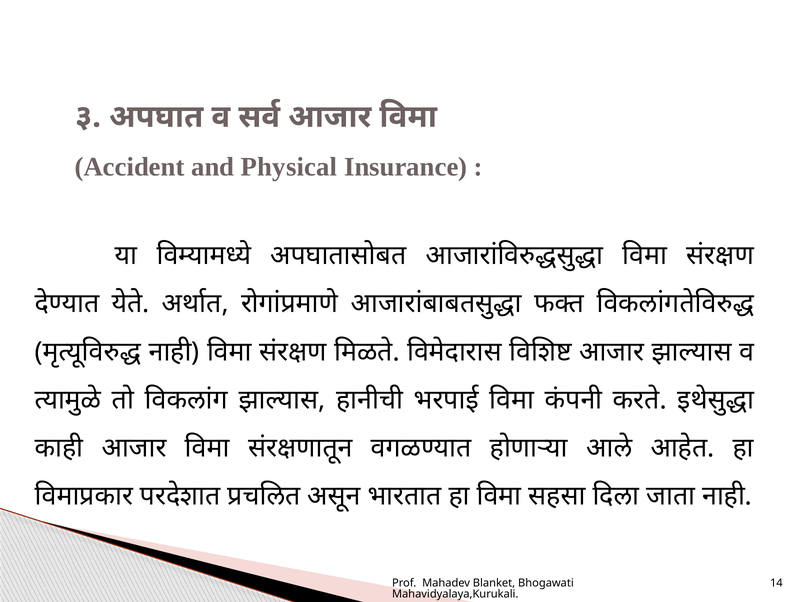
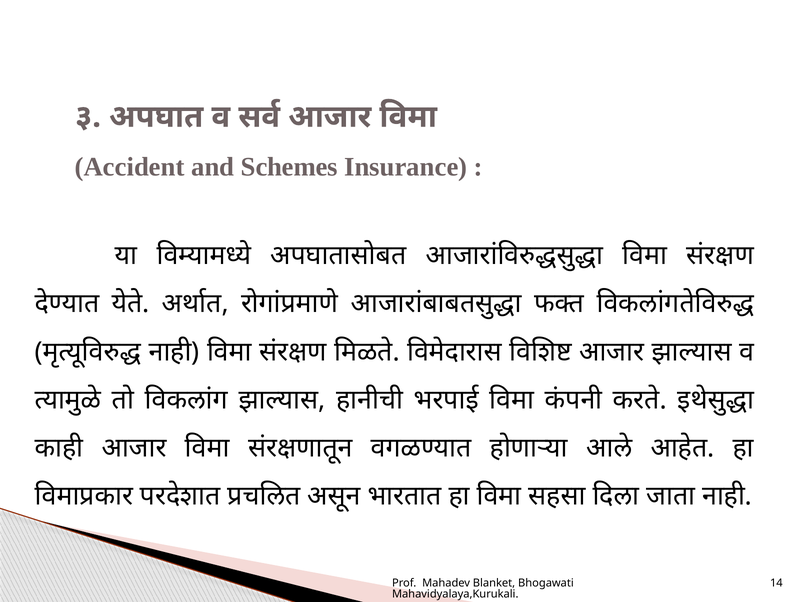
Physical: Physical -> Schemes
